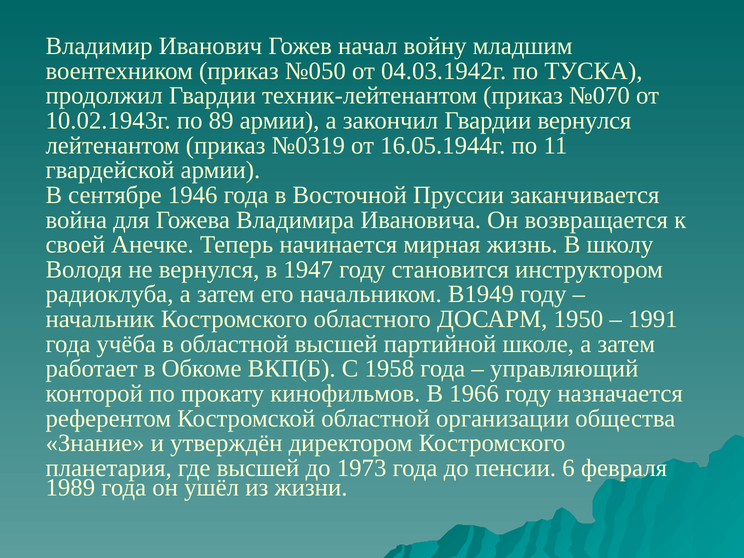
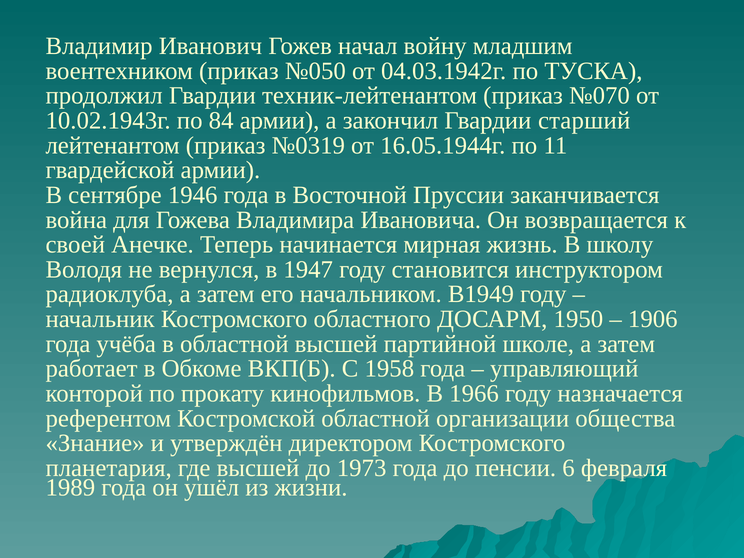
89: 89 -> 84
Гвардии вернулся: вернулся -> старший
1991: 1991 -> 1906
